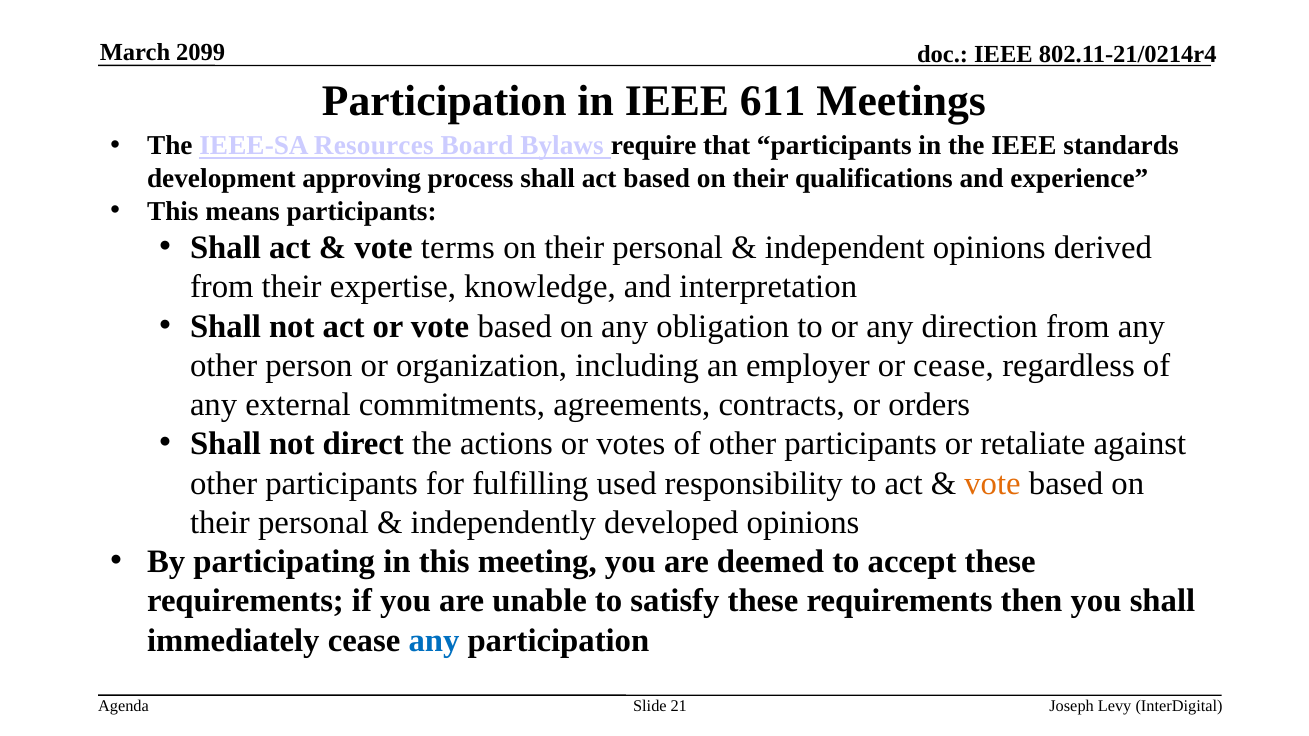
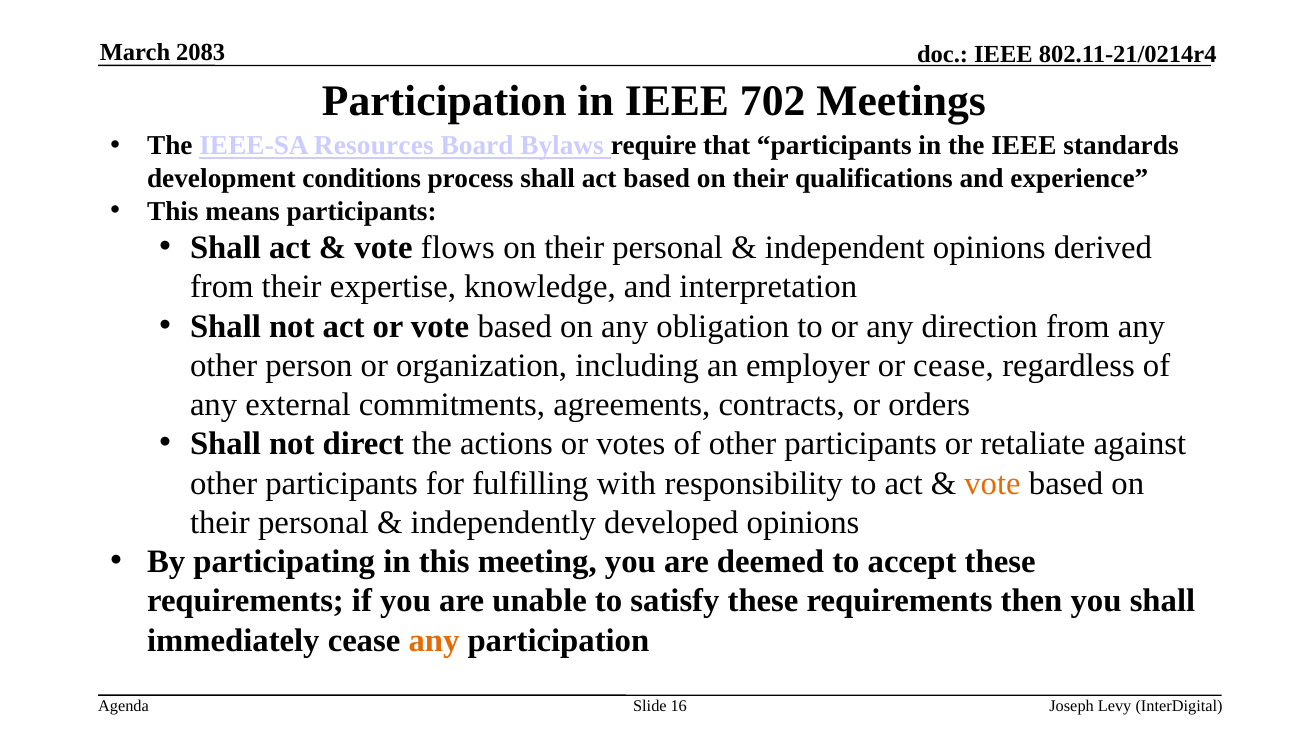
2099: 2099 -> 2083
611: 611 -> 702
approving: approving -> conditions
terms: terms -> flows
used: used -> with
any at (434, 641) colour: blue -> orange
21: 21 -> 16
